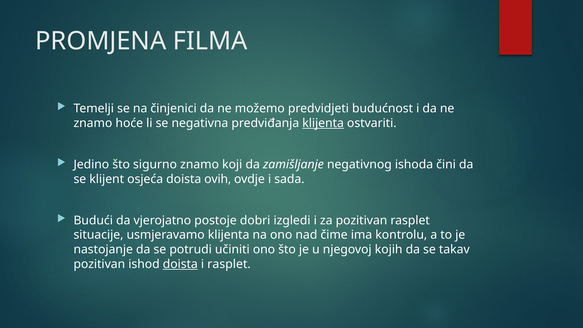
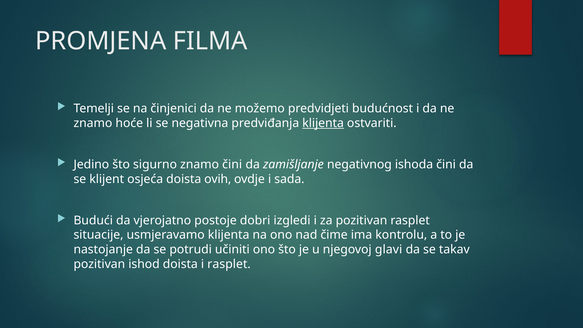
znamo koji: koji -> čini
kojih: kojih -> glavi
doista at (180, 264) underline: present -> none
